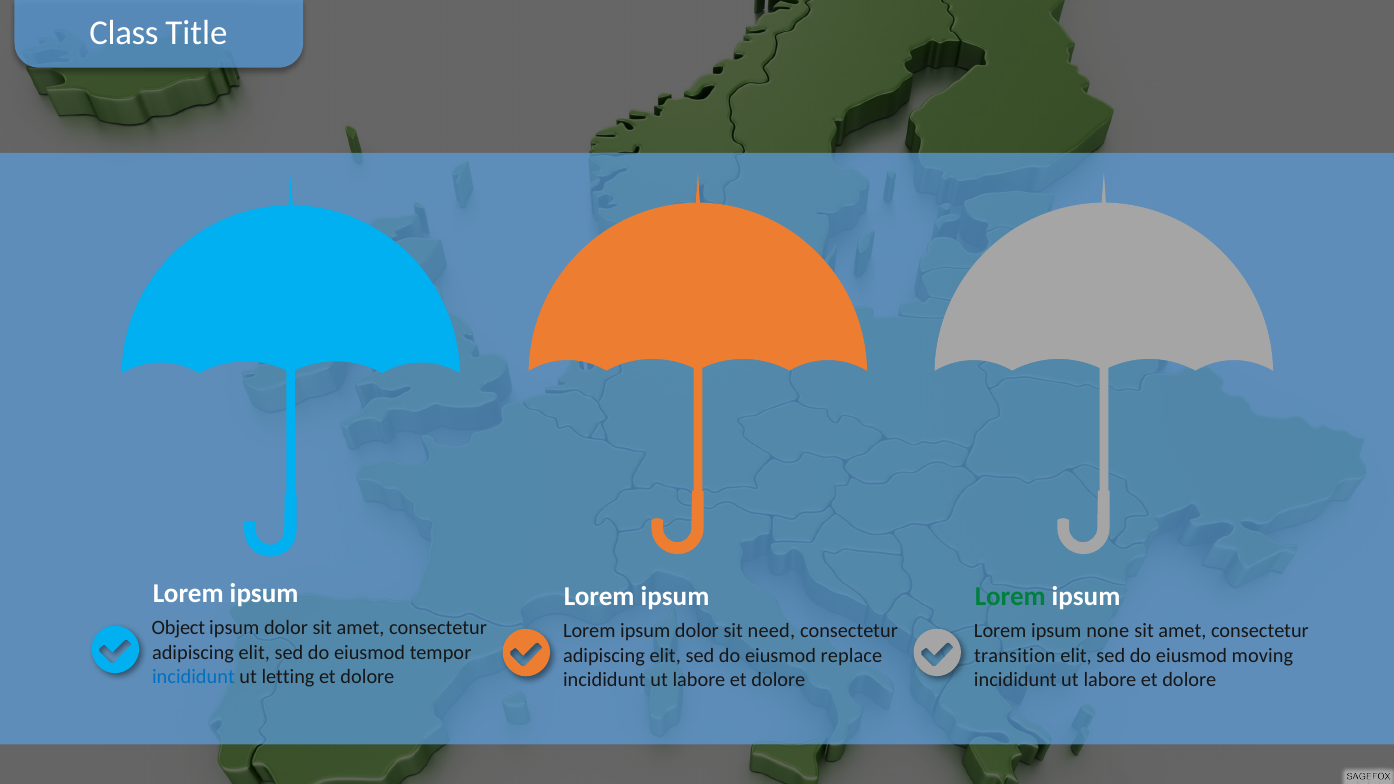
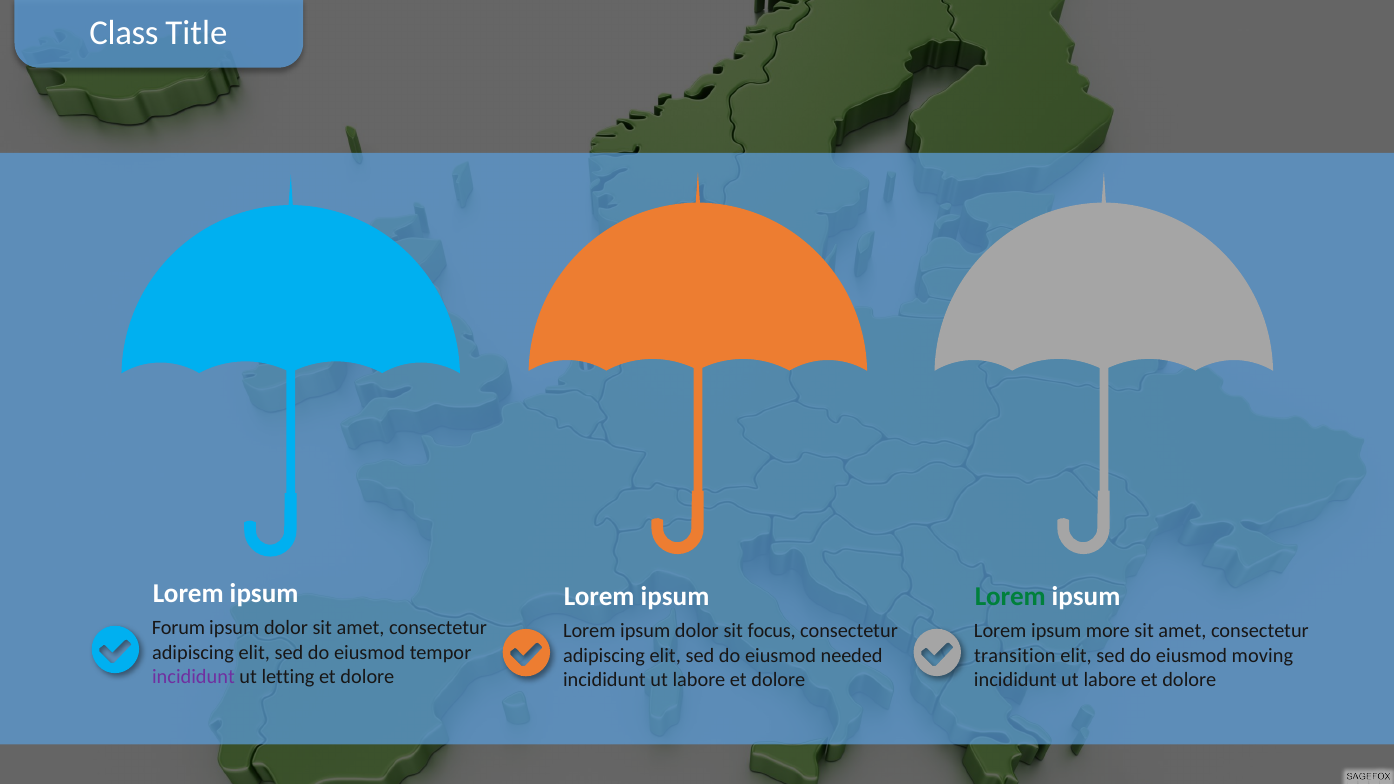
Object: Object -> Forum
none: none -> more
need: need -> focus
replace: replace -> needed
incididunt at (193, 677) colour: blue -> purple
